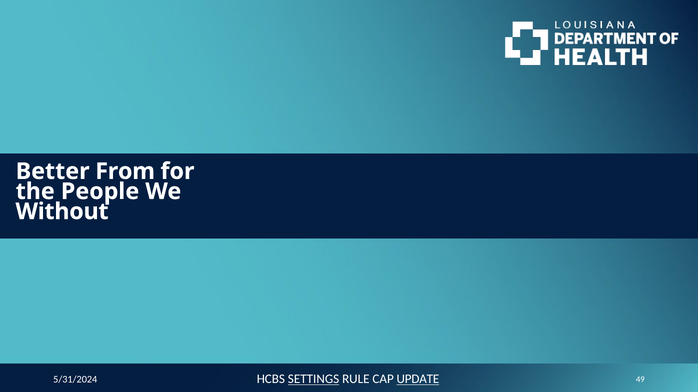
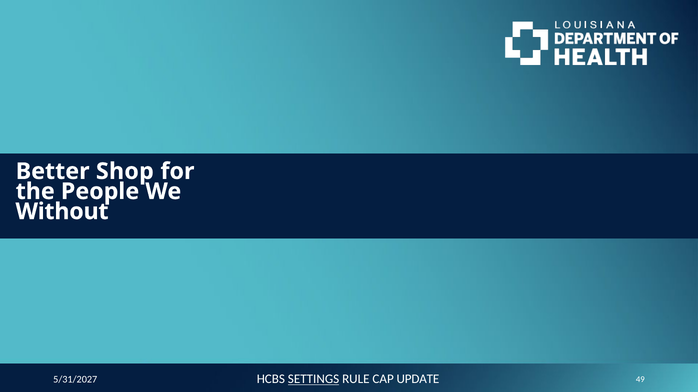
From: From -> Shop
5/31/2024: 5/31/2024 -> 5/31/2027
UPDATE underline: present -> none
